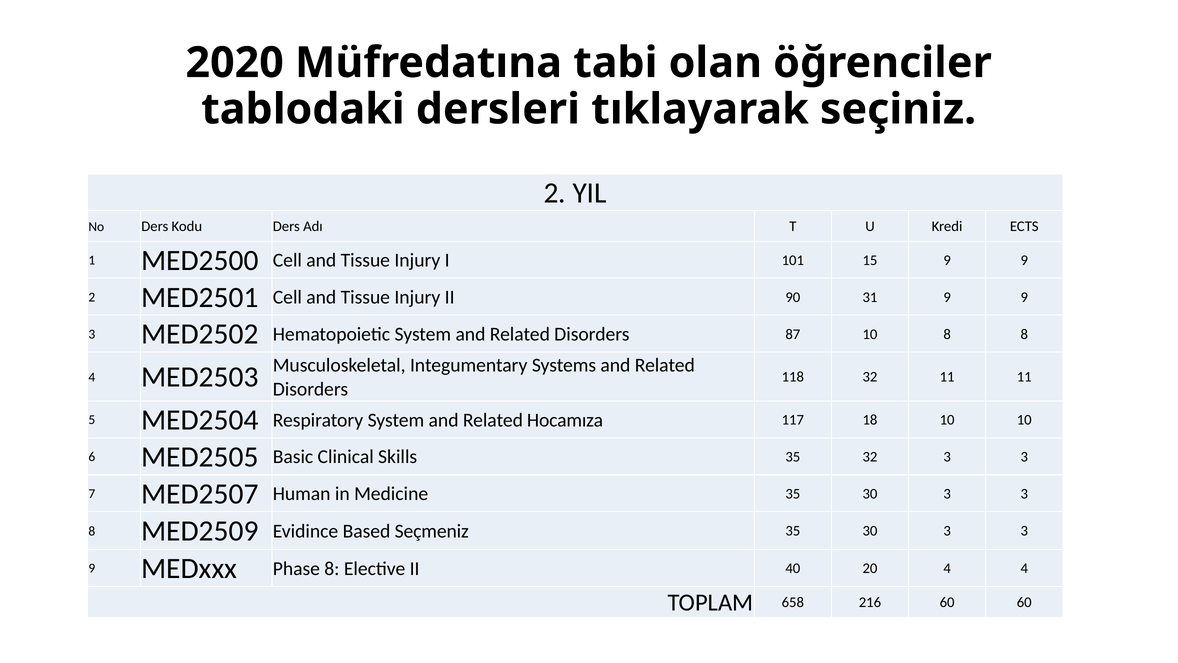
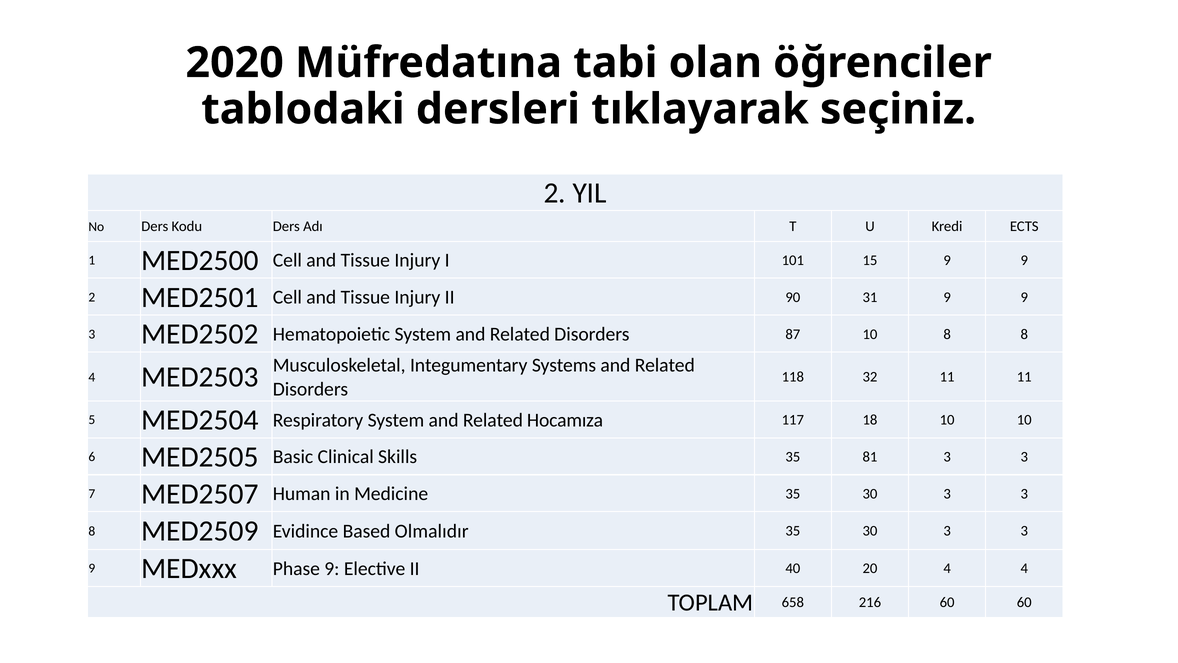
35 32: 32 -> 81
Seçmeniz: Seçmeniz -> Olmalıdır
Phase 8: 8 -> 9
